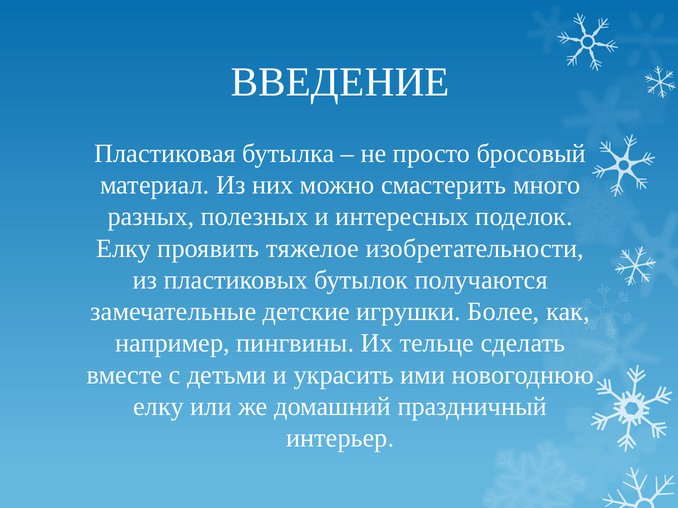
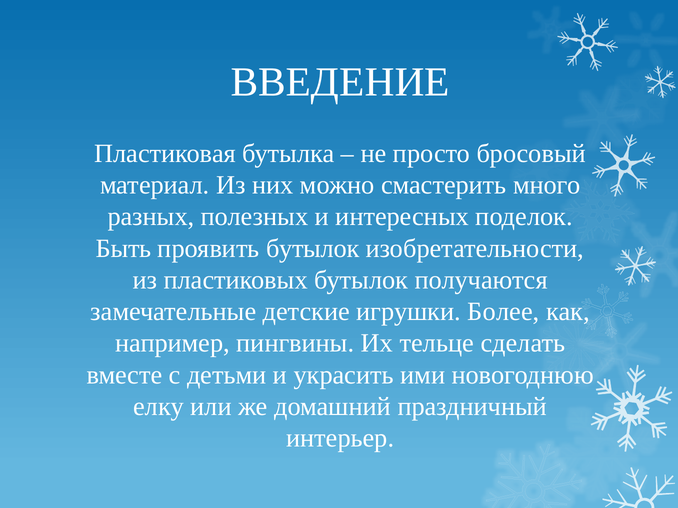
Елку at (124, 249): Елку -> Быть
проявить тяжелое: тяжелое -> бутылок
